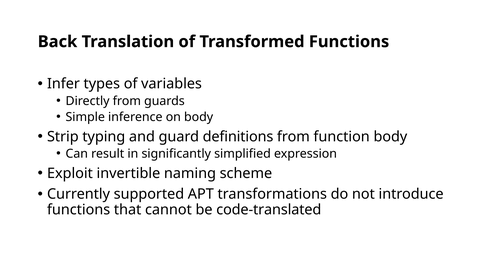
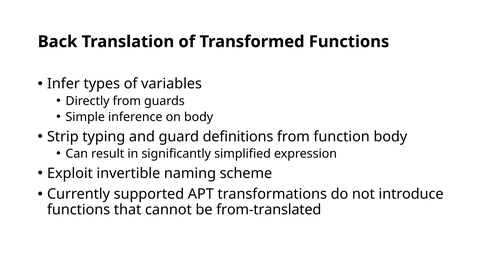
code-translated: code-translated -> from-translated
